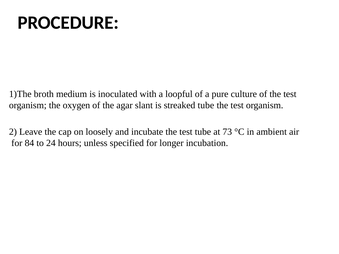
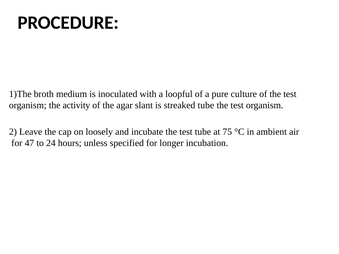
oxygen: oxygen -> activity
73: 73 -> 75
84: 84 -> 47
